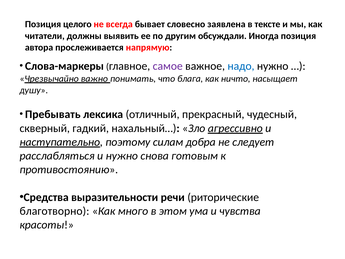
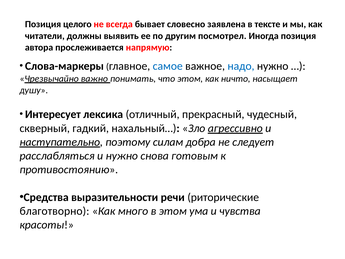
обсуждали: обсуждали -> посмотрел
самое colour: purple -> blue
что блага: блага -> этом
Пребывать: Пребывать -> Интересует
